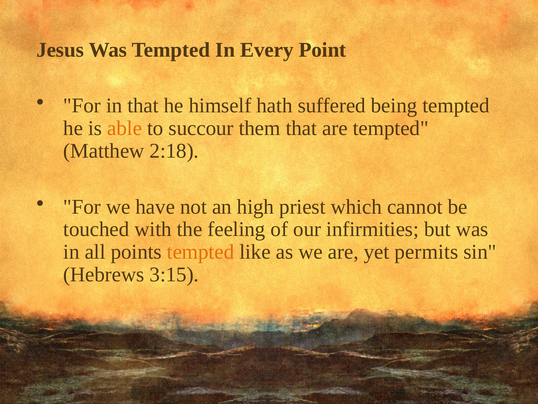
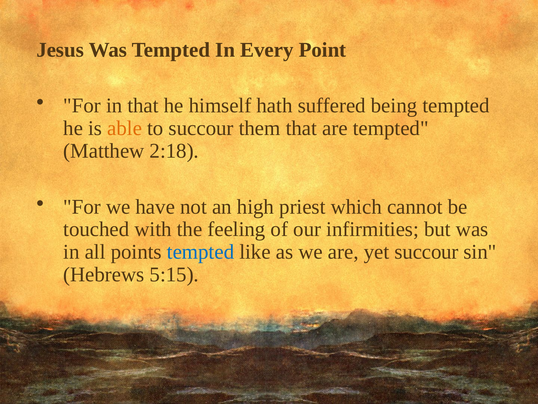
tempted at (201, 252) colour: orange -> blue
yet permits: permits -> succour
3:15: 3:15 -> 5:15
